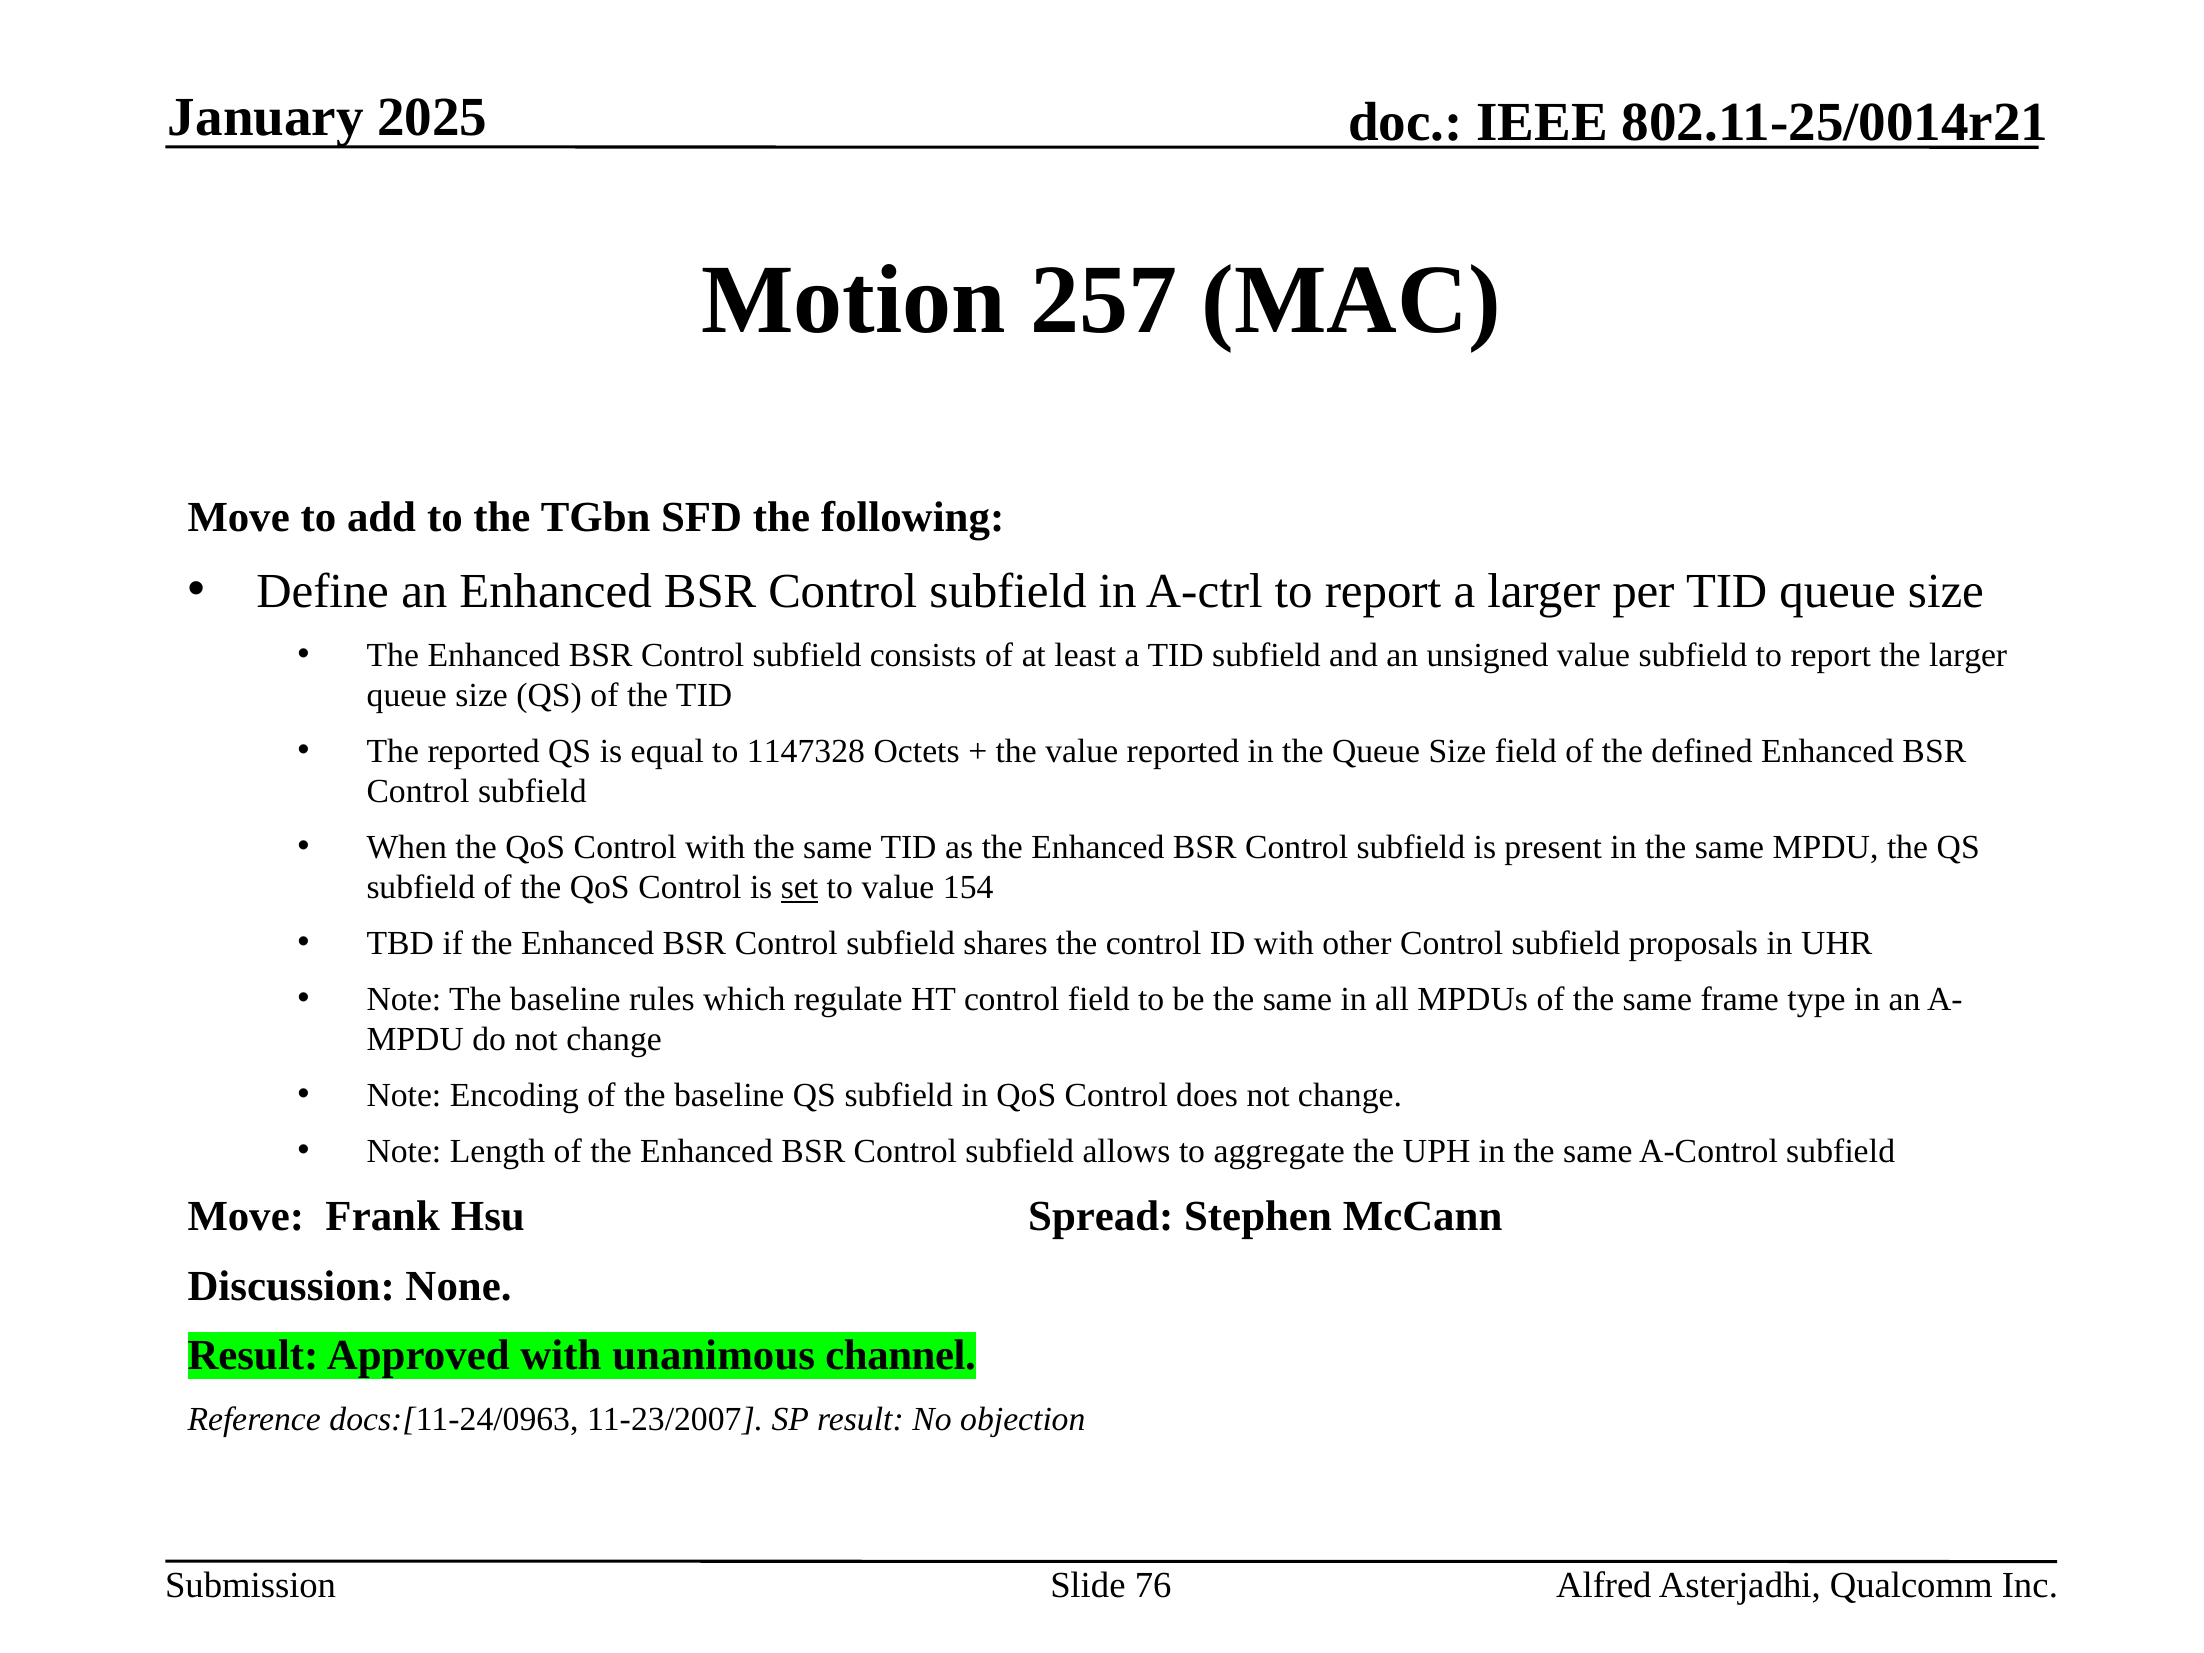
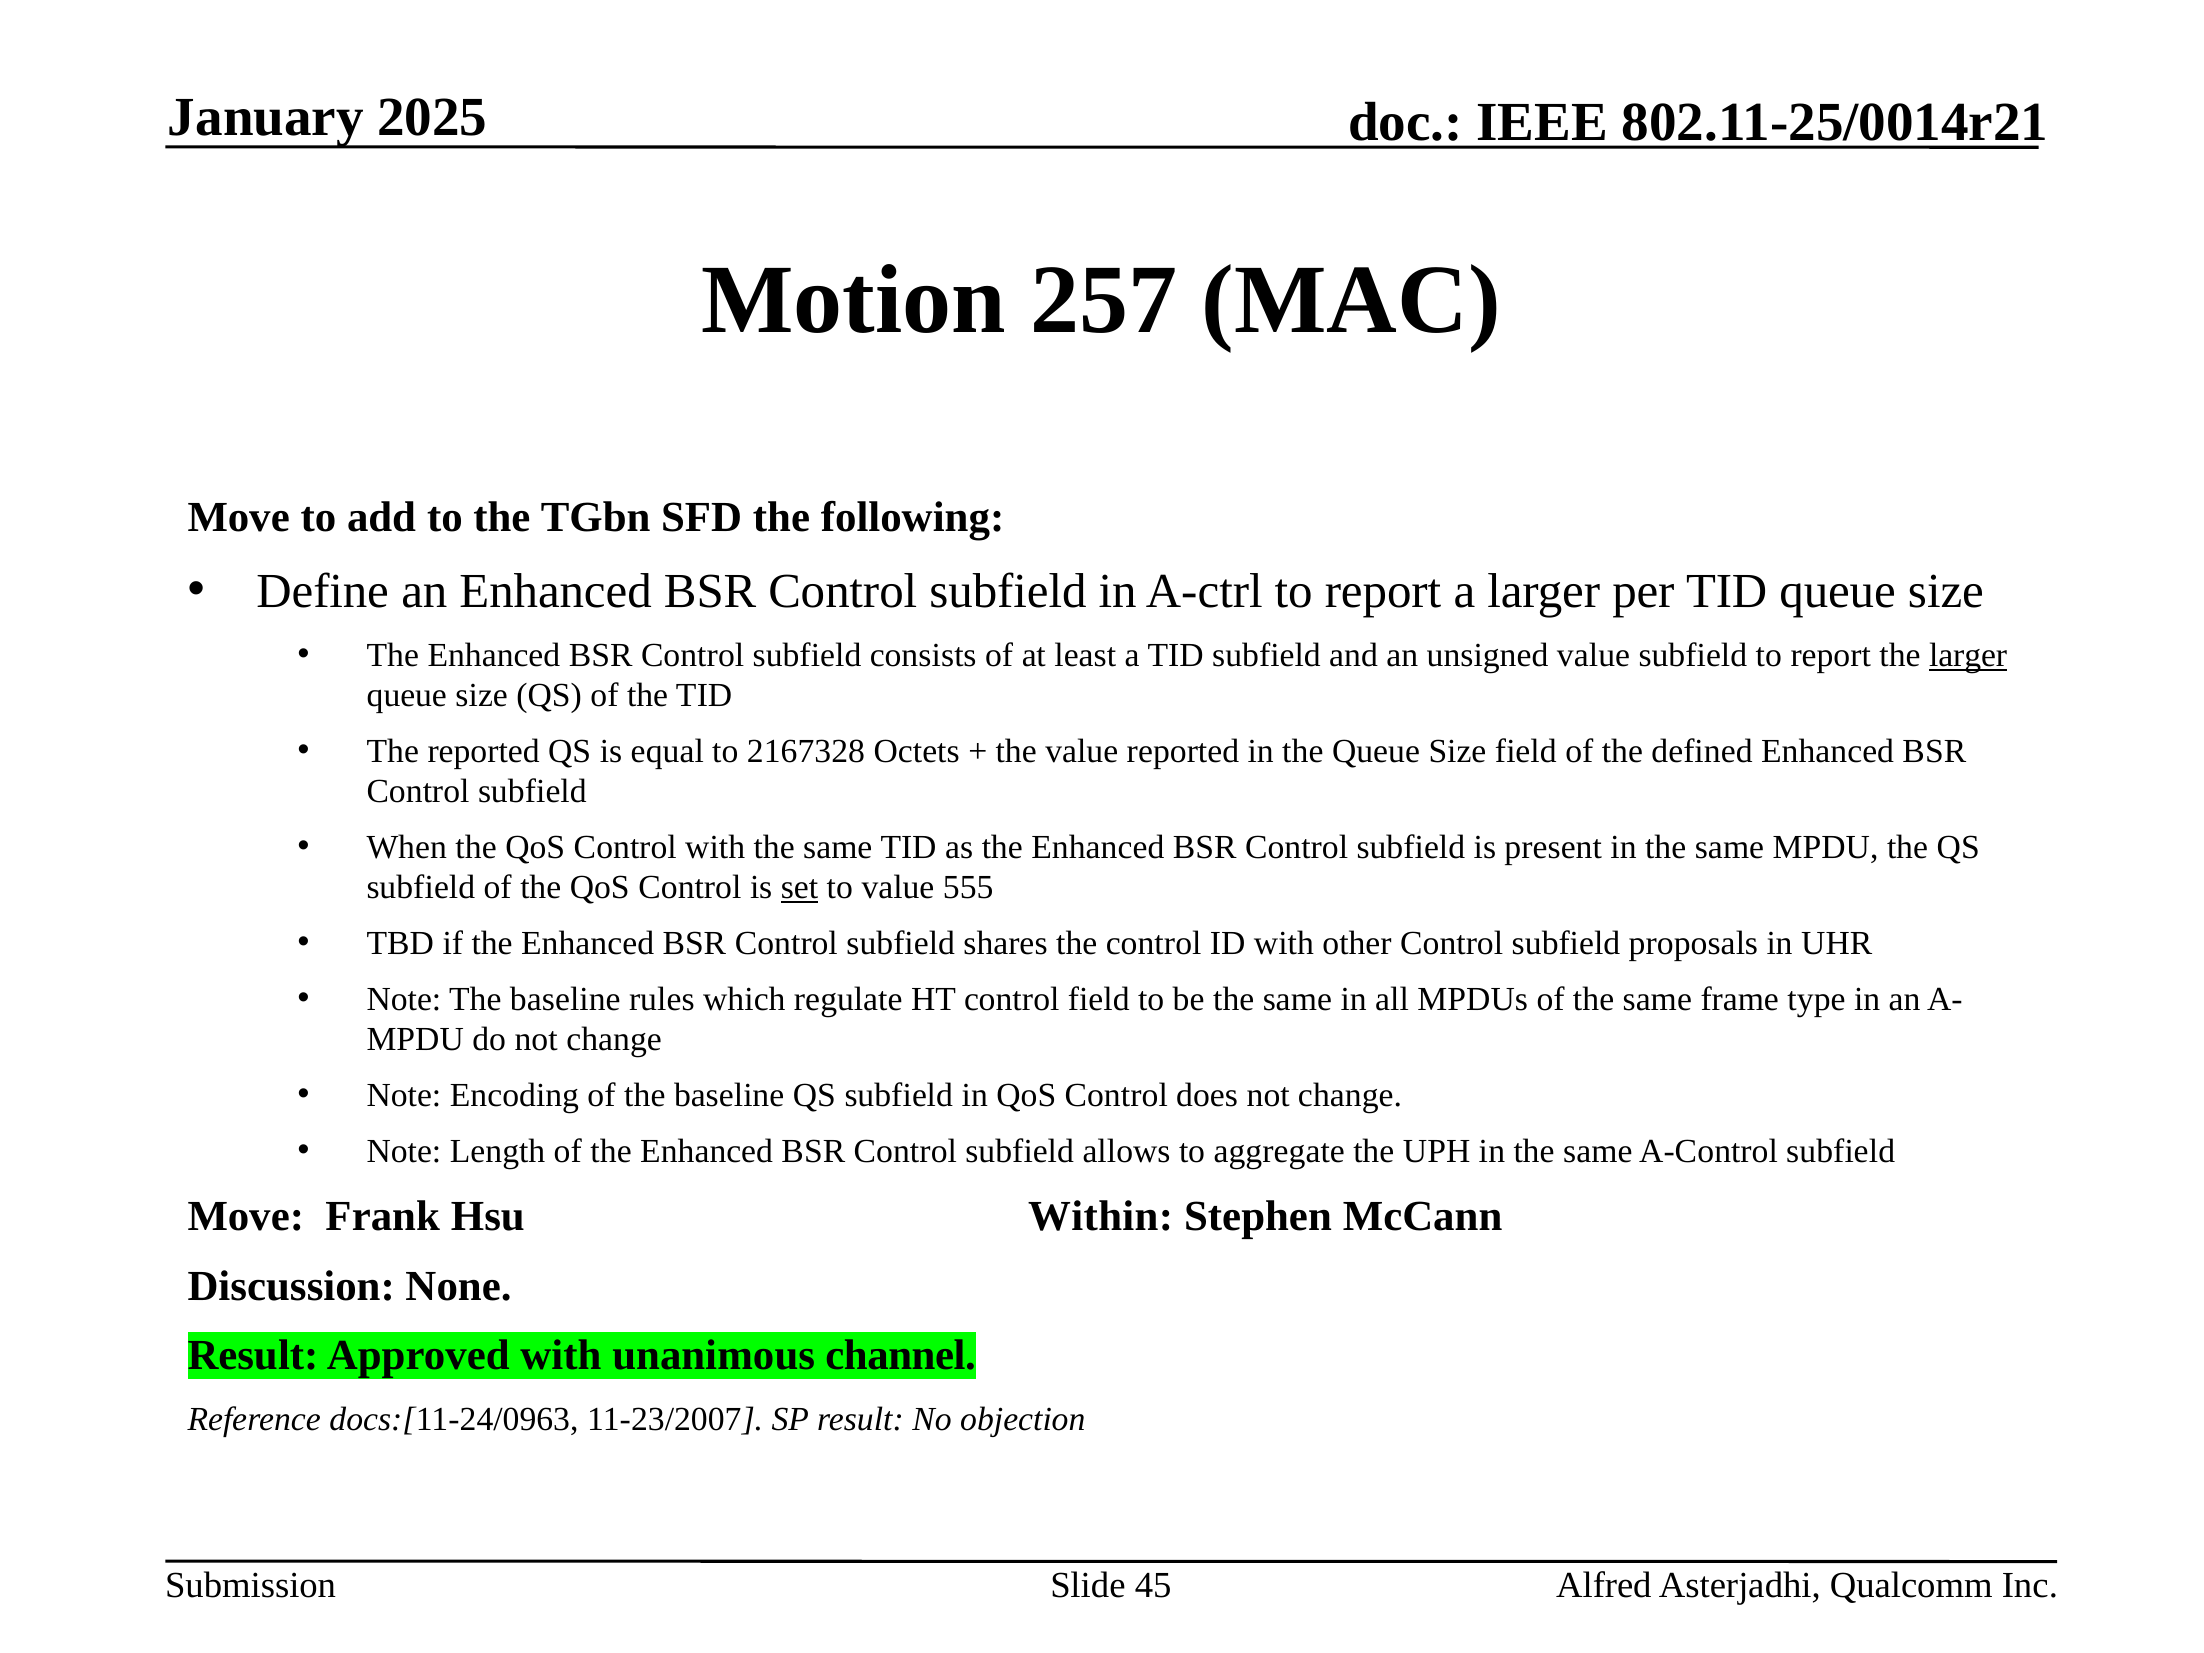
larger at (1968, 655) underline: none -> present
1147328: 1147328 -> 2167328
154: 154 -> 555
Spread: Spread -> Within
76: 76 -> 45
